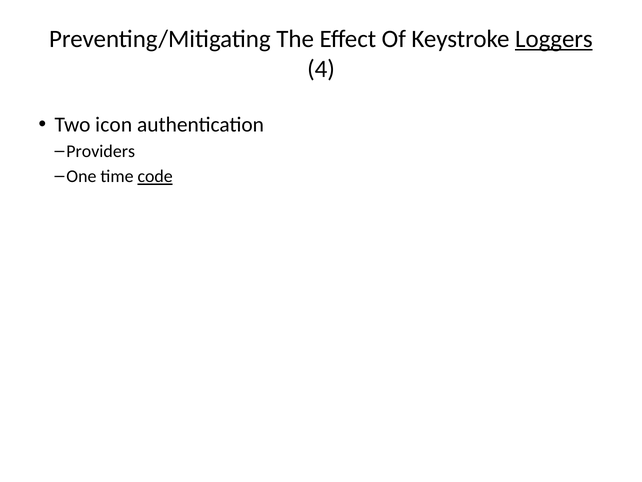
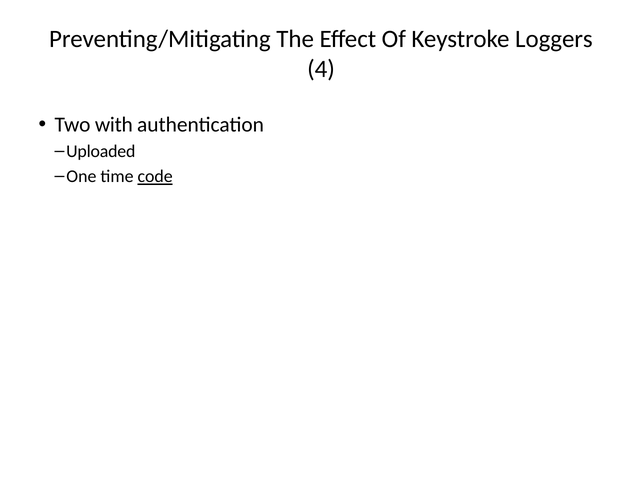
Loggers underline: present -> none
icon: icon -> with
Providers: Providers -> Uploaded
